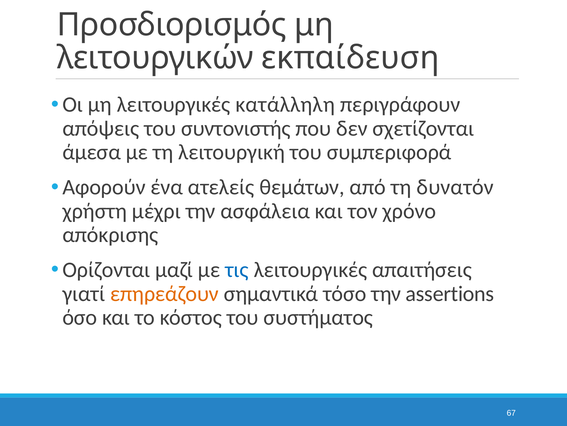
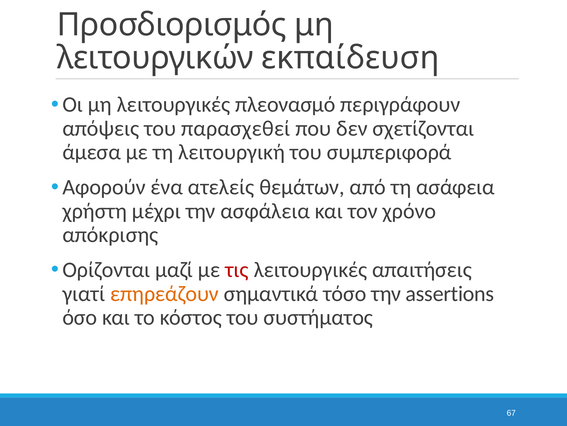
κατάλληλη: κατάλληλη -> πλεονασμό
συντονιστής: συντονιστής -> παρασχεθεί
δυνατόν: δυνατόν -> ασάφεια
τις colour: blue -> red
